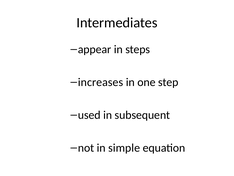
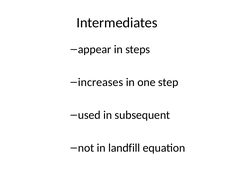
simple: simple -> landfill
